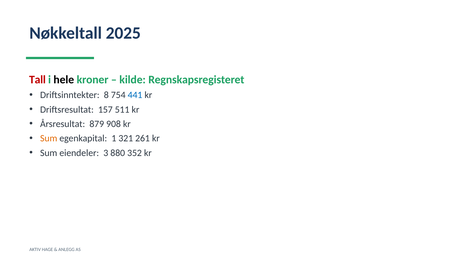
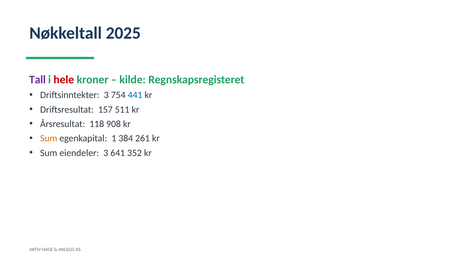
Tall colour: red -> purple
hele colour: black -> red
Driftsinntekter 8: 8 -> 3
879: 879 -> 118
321: 321 -> 384
880: 880 -> 641
